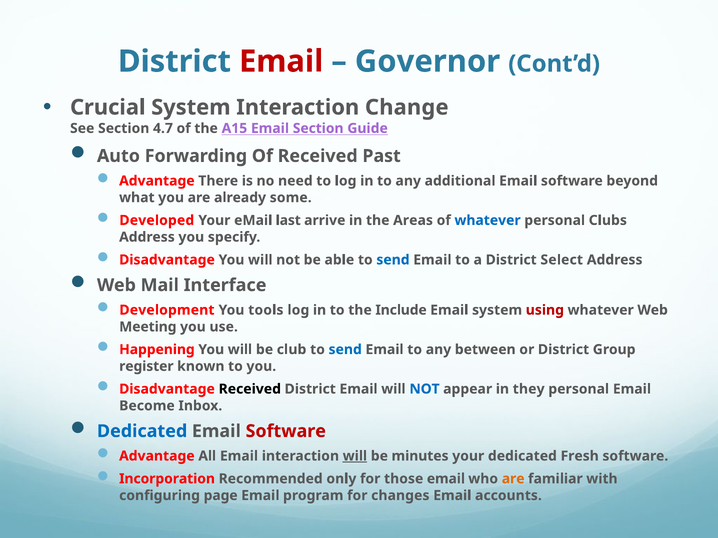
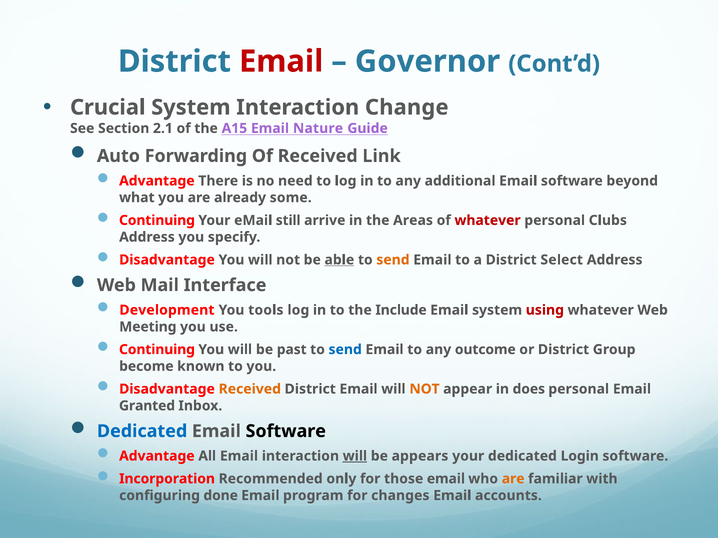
4.7: 4.7 -> 2.1
Email Section: Section -> Nature
Past: Past -> Link
Developed at (157, 221): Developed -> Continuing
last: last -> still
whatever at (488, 221) colour: blue -> red
able underline: none -> present
send at (393, 260) colour: blue -> orange
Happening at (157, 350): Happening -> Continuing
club: club -> past
between: between -> outcome
register: register -> become
Received at (250, 389) colour: black -> orange
NOT at (425, 389) colour: blue -> orange
they: they -> does
Become: Become -> Granted
Software at (286, 432) colour: red -> black
minutes: minutes -> appears
Fresh: Fresh -> Login
page: page -> done
